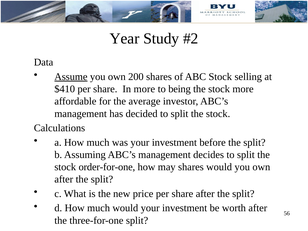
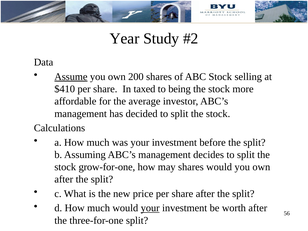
In more: more -> taxed
order-for-one: order-for-one -> grow-for-one
your at (150, 208) underline: none -> present
